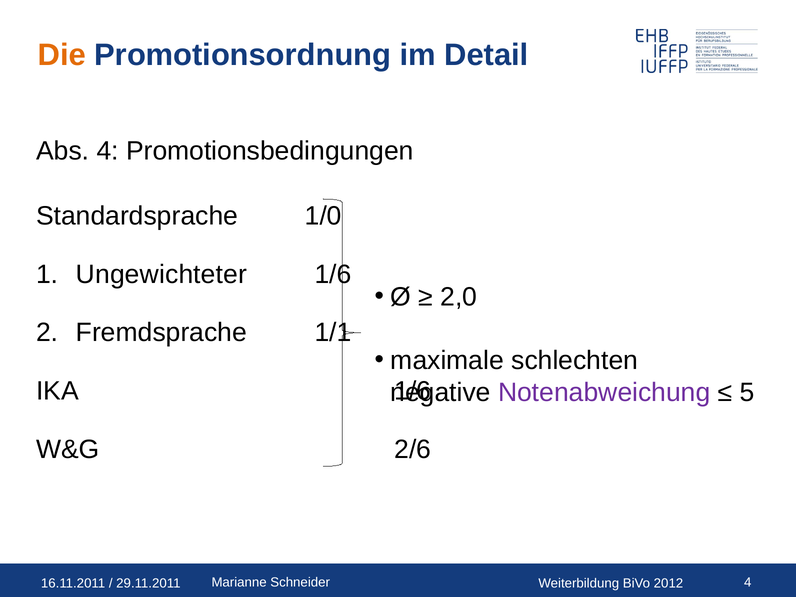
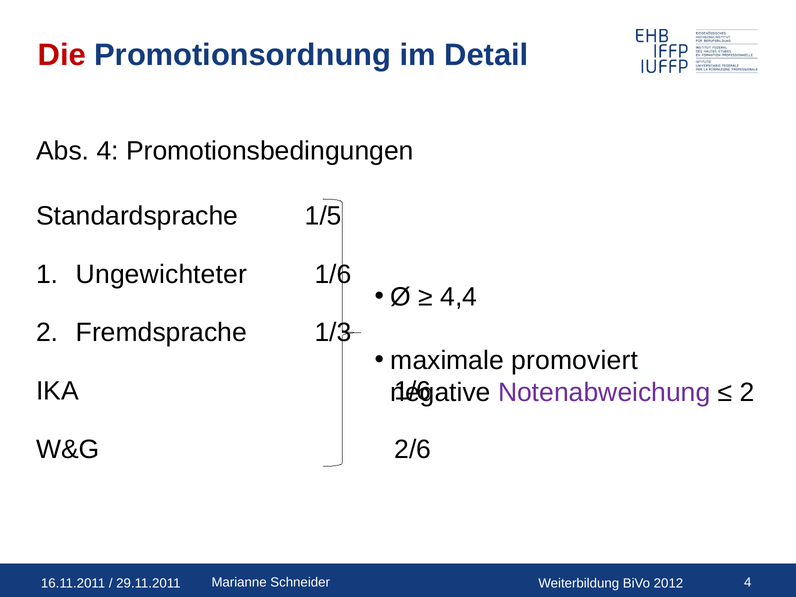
Die colour: orange -> red
1/0: 1/0 -> 1/5
2,0: 2,0 -> 4,4
1/1: 1/1 -> 1/3
schlechten: schlechten -> promoviert
5 at (747, 392): 5 -> 2
